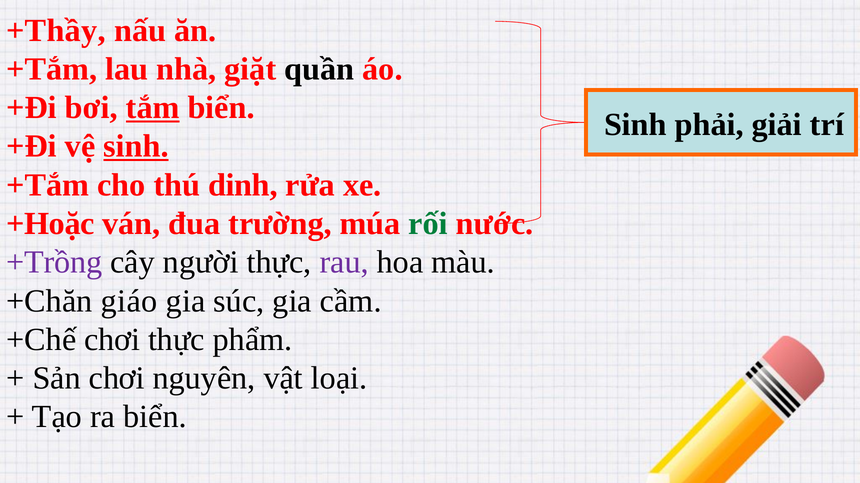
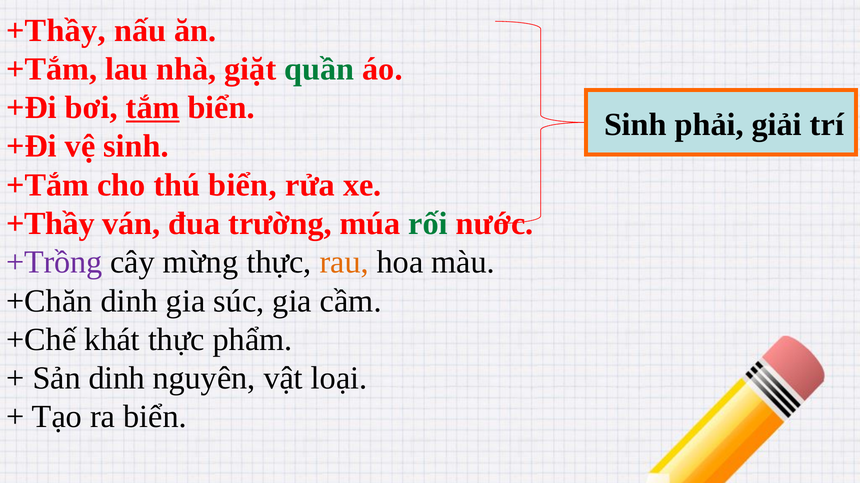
quần colour: black -> green
sinh at (136, 147) underline: present -> none
thú dinh: dinh -> biển
+Hoặc at (50, 224): +Hoặc -> +Thầy
người: người -> mừng
rau colour: purple -> orange
+Chăn giáo: giáo -> dinh
+Chế chơi: chơi -> khát
Sản chơi: chơi -> dinh
